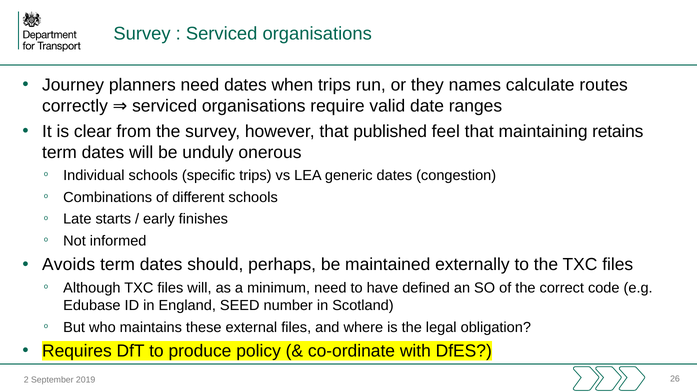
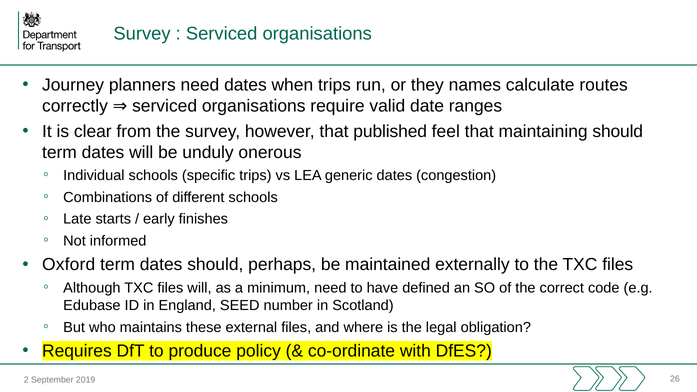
maintaining retains: retains -> should
Avoids: Avoids -> Oxford
